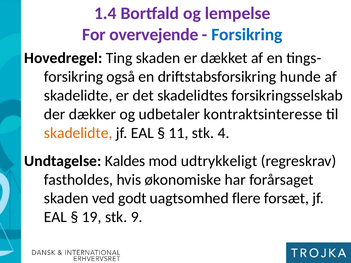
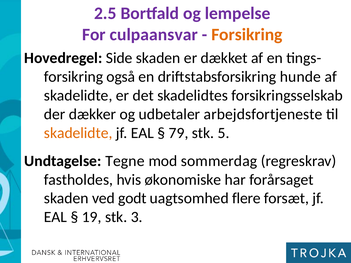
1.4: 1.4 -> 2.5
overvejende: overvejende -> culpaansvar
Forsikring at (247, 35) colour: blue -> orange
Ting: Ting -> Side
kontraktsinteresse: kontraktsinteresse -> arbejdsfortjeneste
11: 11 -> 79
4: 4 -> 5
Kaldes: Kaldes -> Tegne
udtrykkeligt: udtrykkeligt -> sommerdag
9: 9 -> 3
